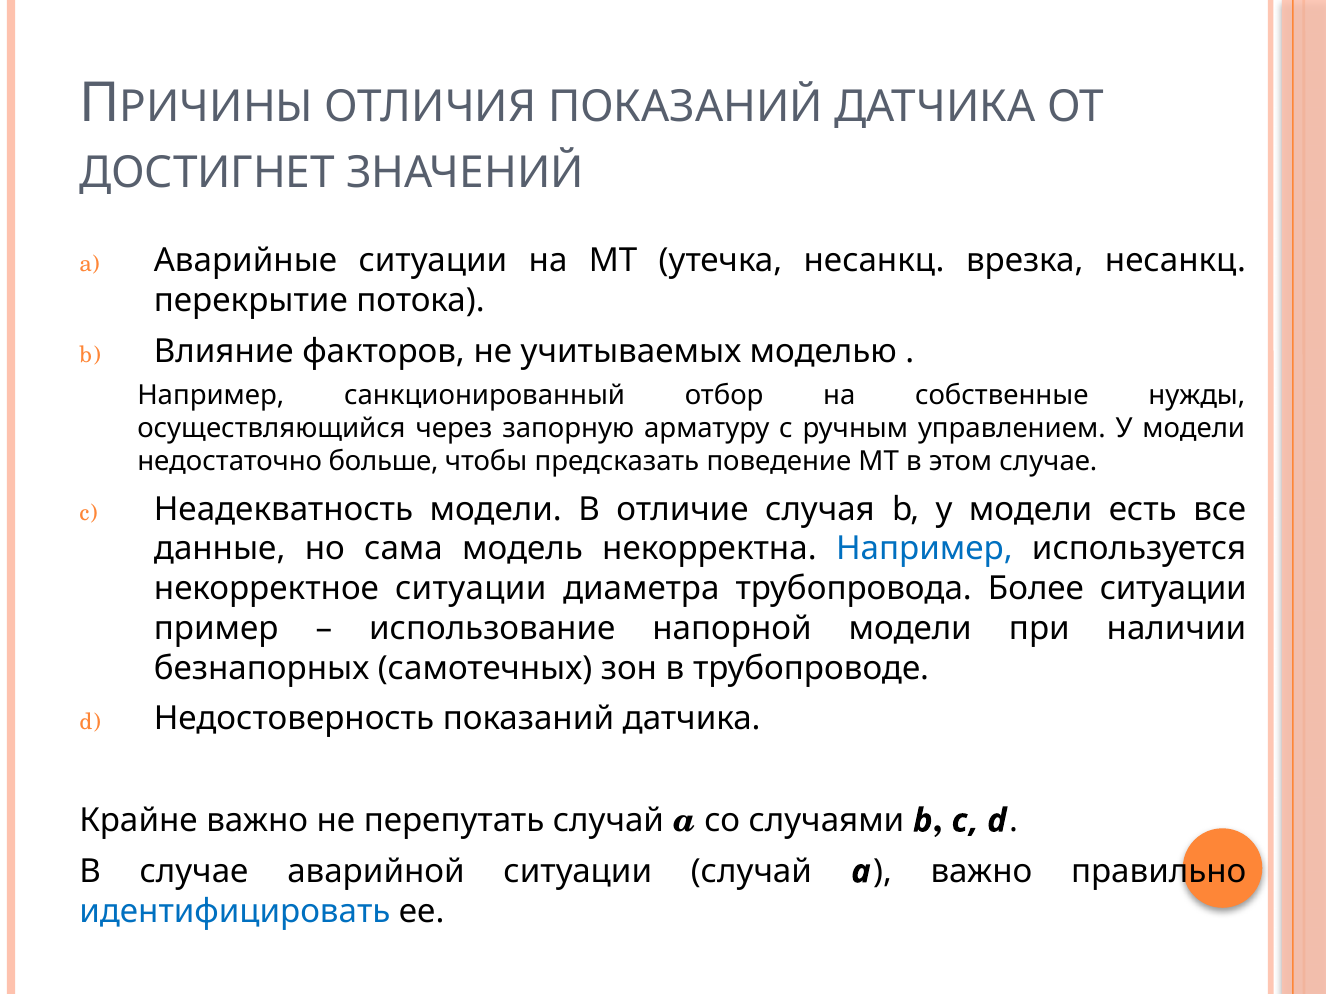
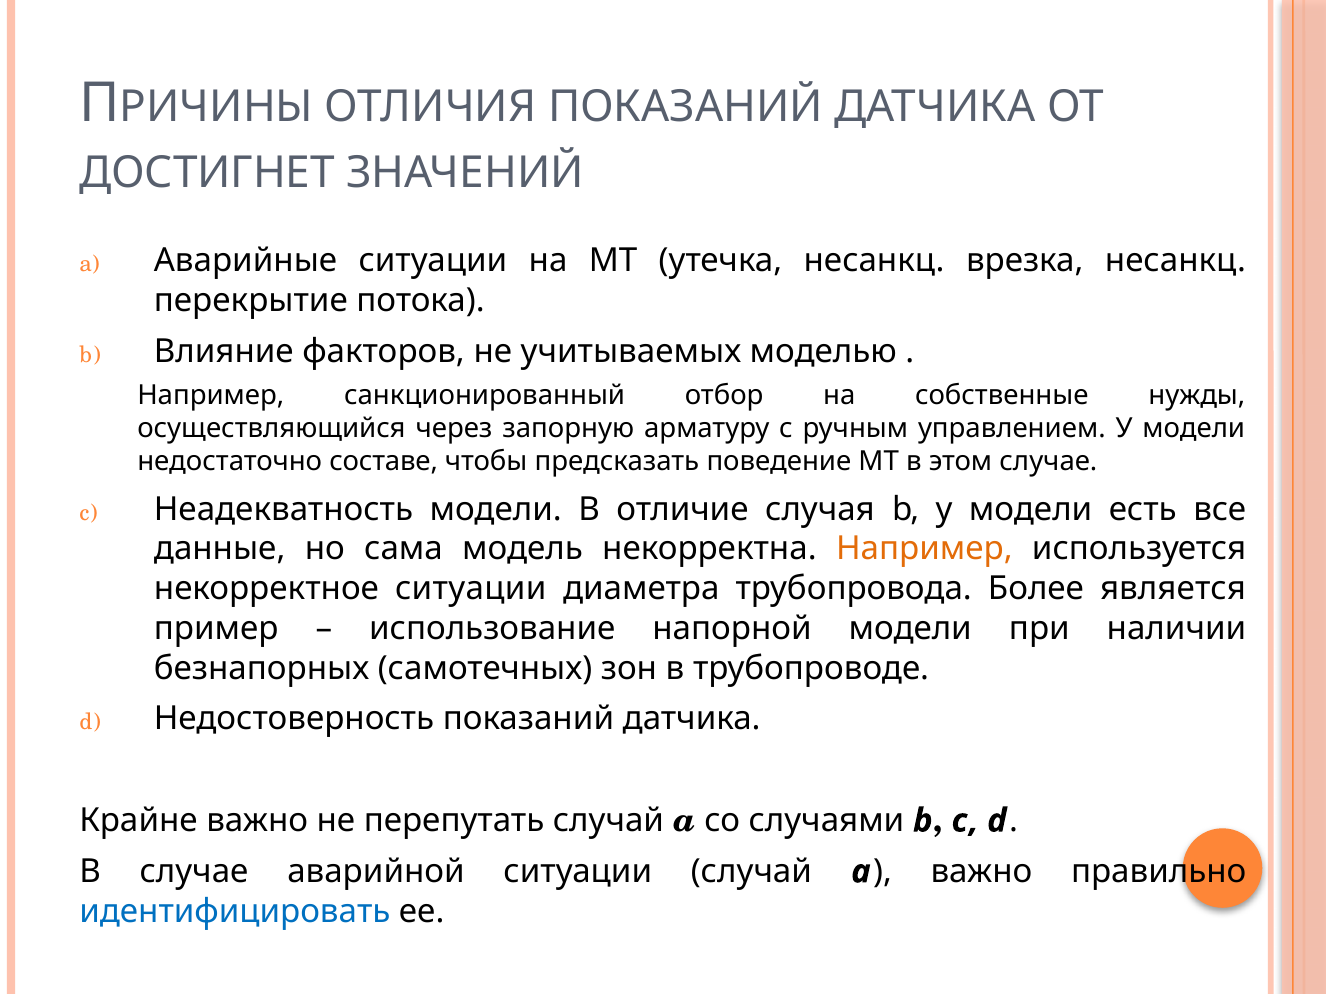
больше: больше -> составе
Например at (924, 549) colour: blue -> orange
Более ситуации: ситуации -> является
